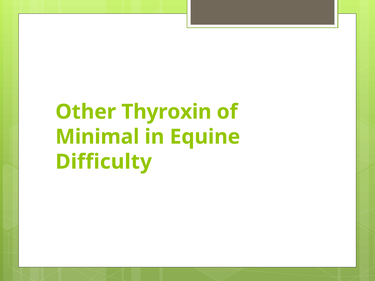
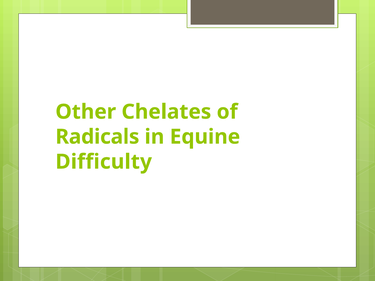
Thyroxin: Thyroxin -> Chelates
Minimal: Minimal -> Radicals
